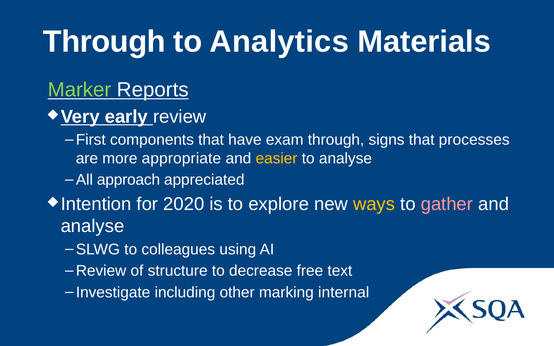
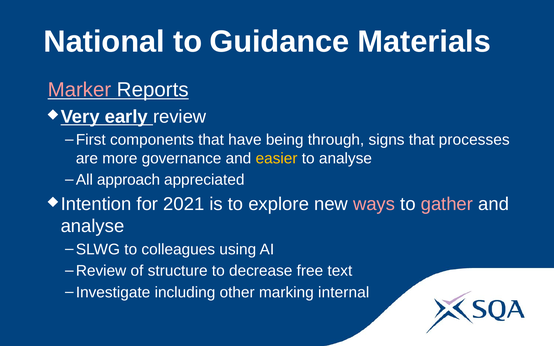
Through at (104, 42): Through -> National
Analytics: Analytics -> Guidance
Marker colour: light green -> pink
exam: exam -> being
appropriate: appropriate -> governance
2020: 2020 -> 2021
ways colour: yellow -> pink
